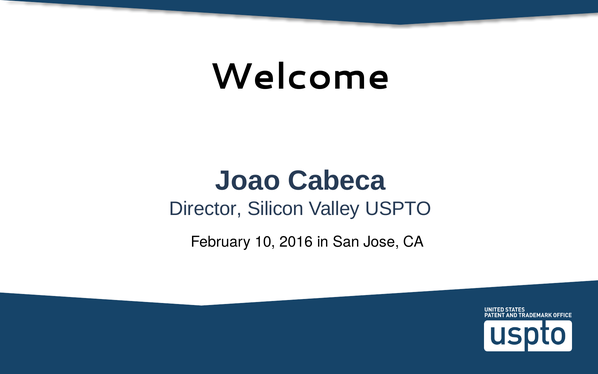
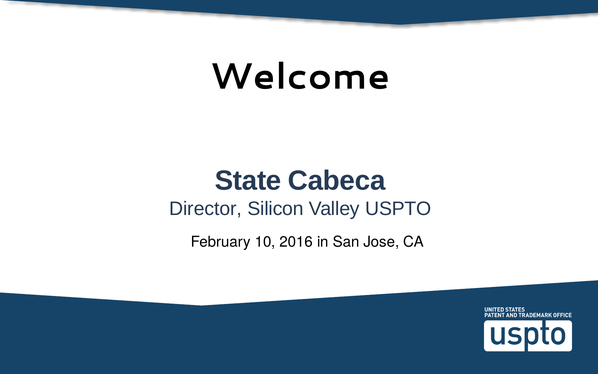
Joao: Joao -> State
